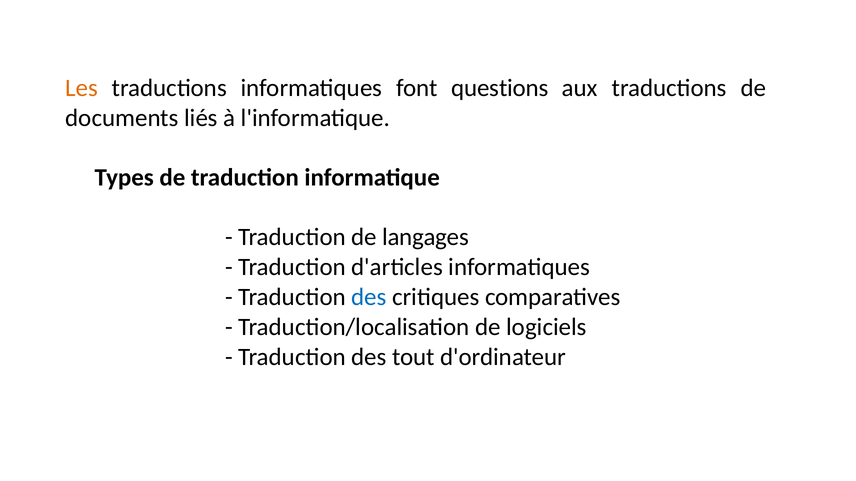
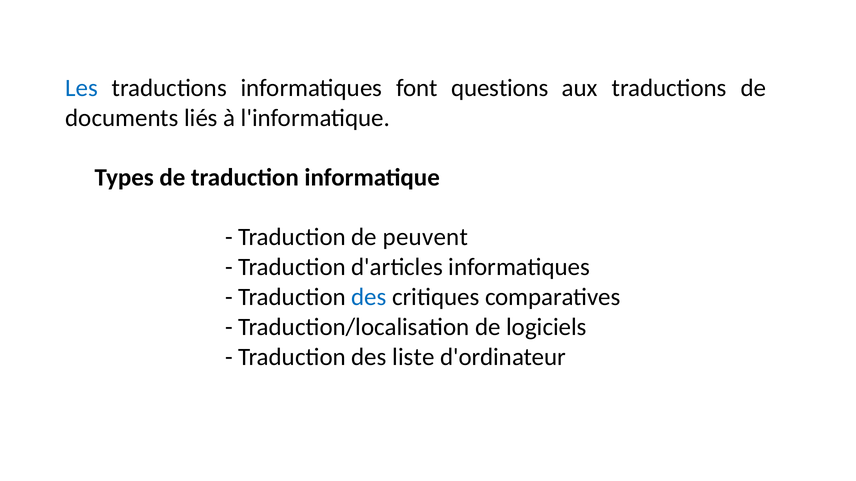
Les colour: orange -> blue
langages: langages -> peuvent
tout: tout -> liste
